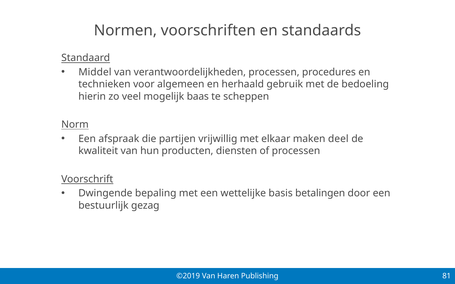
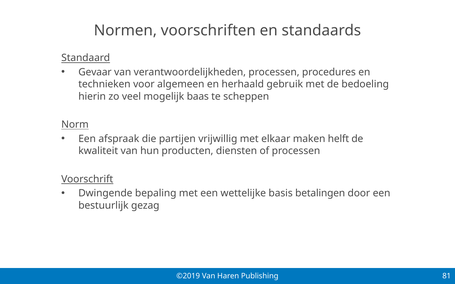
Middel: Middel -> Gevaar
deel: deel -> helft
